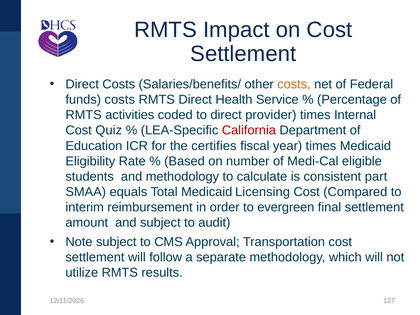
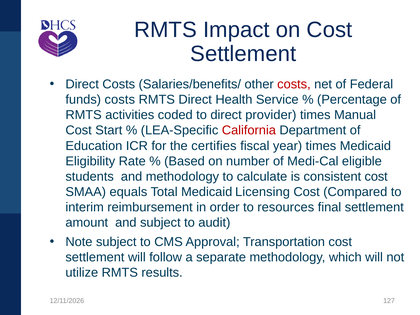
costs at (294, 84) colour: orange -> red
Internal: Internal -> Manual
Quiz: Quiz -> Start
consistent part: part -> cost
evergreen: evergreen -> resources
